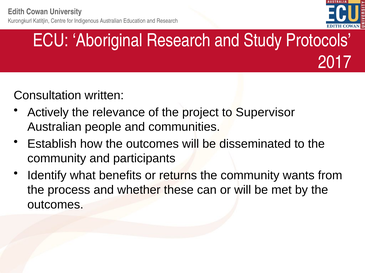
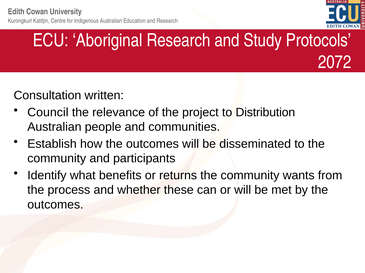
2017: 2017 -> 2072
Actively: Actively -> Council
Supervisor: Supervisor -> Distribution
